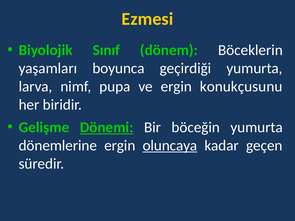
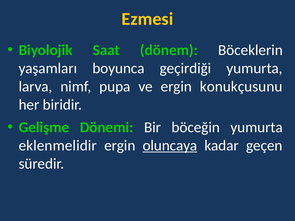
Sınıf: Sınıf -> Saat
Dönemi underline: present -> none
dönemlerine: dönemlerine -> eklenmelidir
